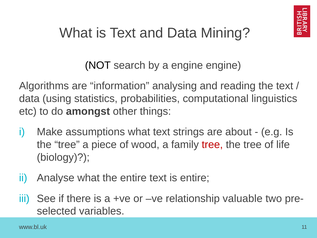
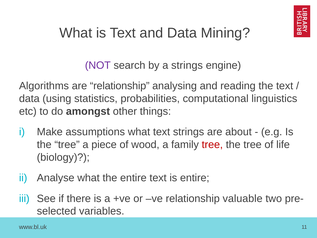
NOT colour: black -> purple
a engine: engine -> strings
are information: information -> relationship
